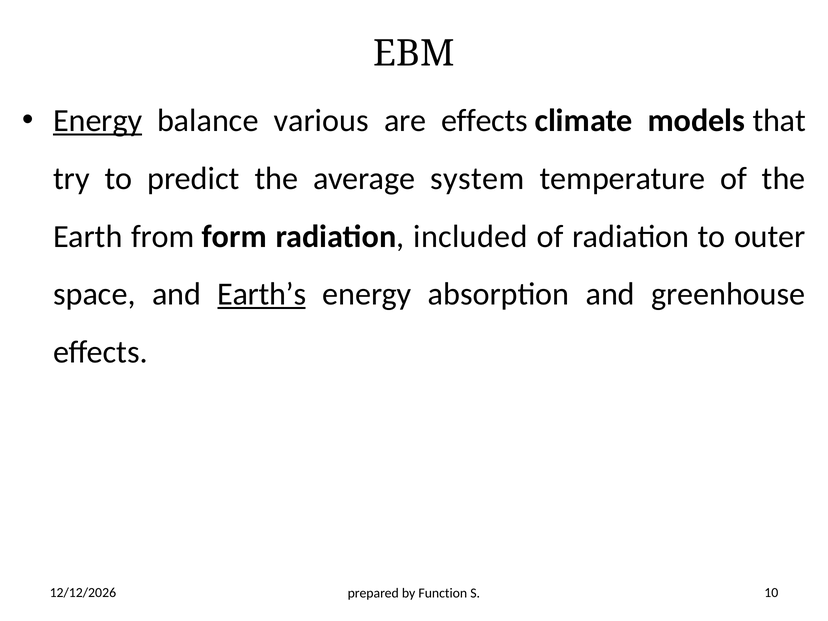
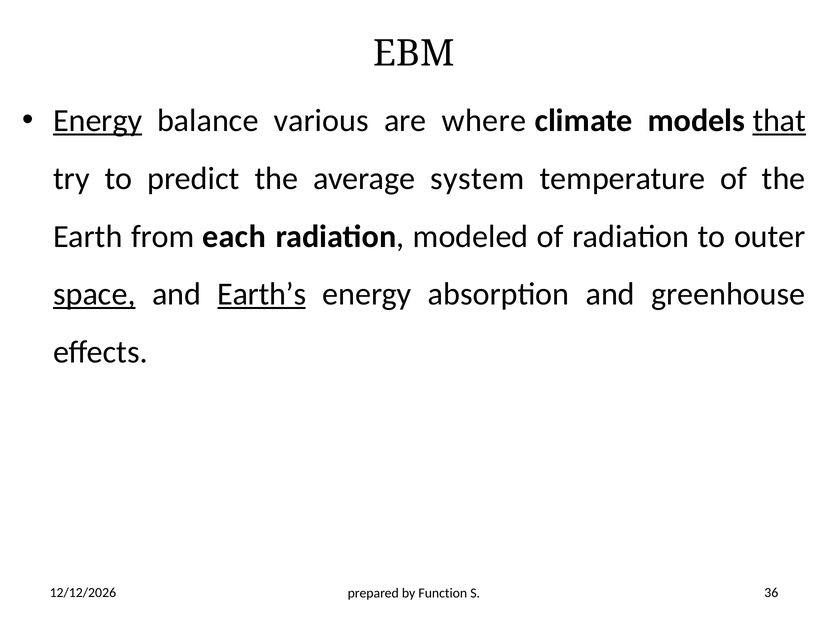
are effects: effects -> where
that underline: none -> present
form: form -> each
included: included -> modeled
space underline: none -> present
10: 10 -> 36
